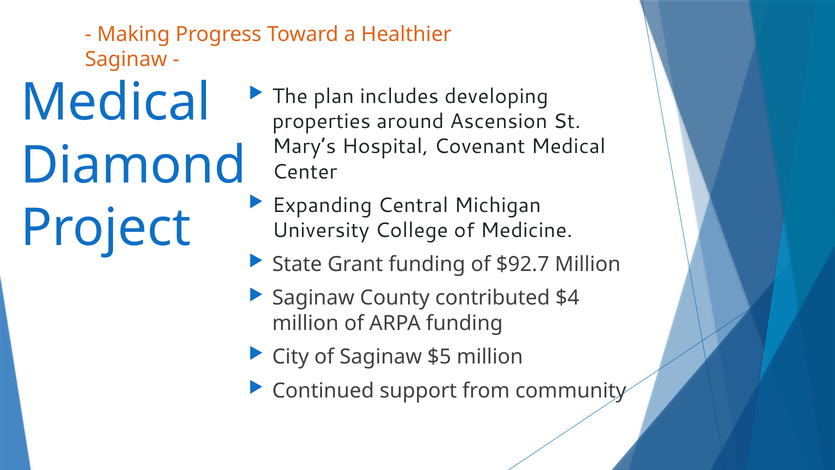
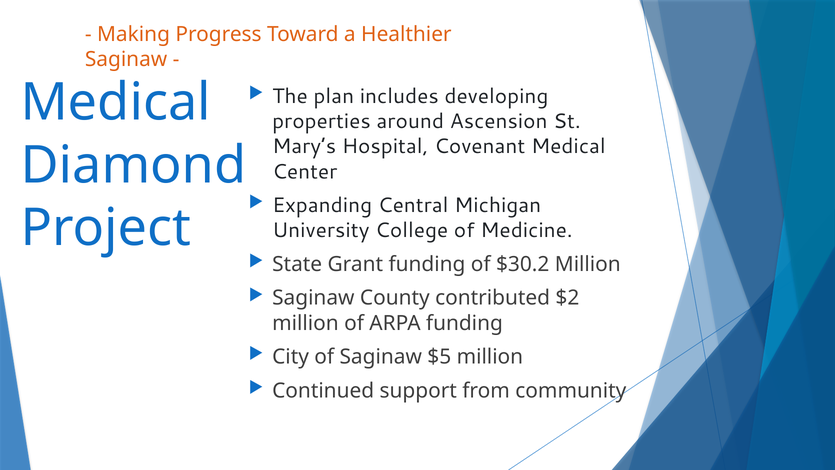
$92.7: $92.7 -> $30.2
$4: $4 -> $2
